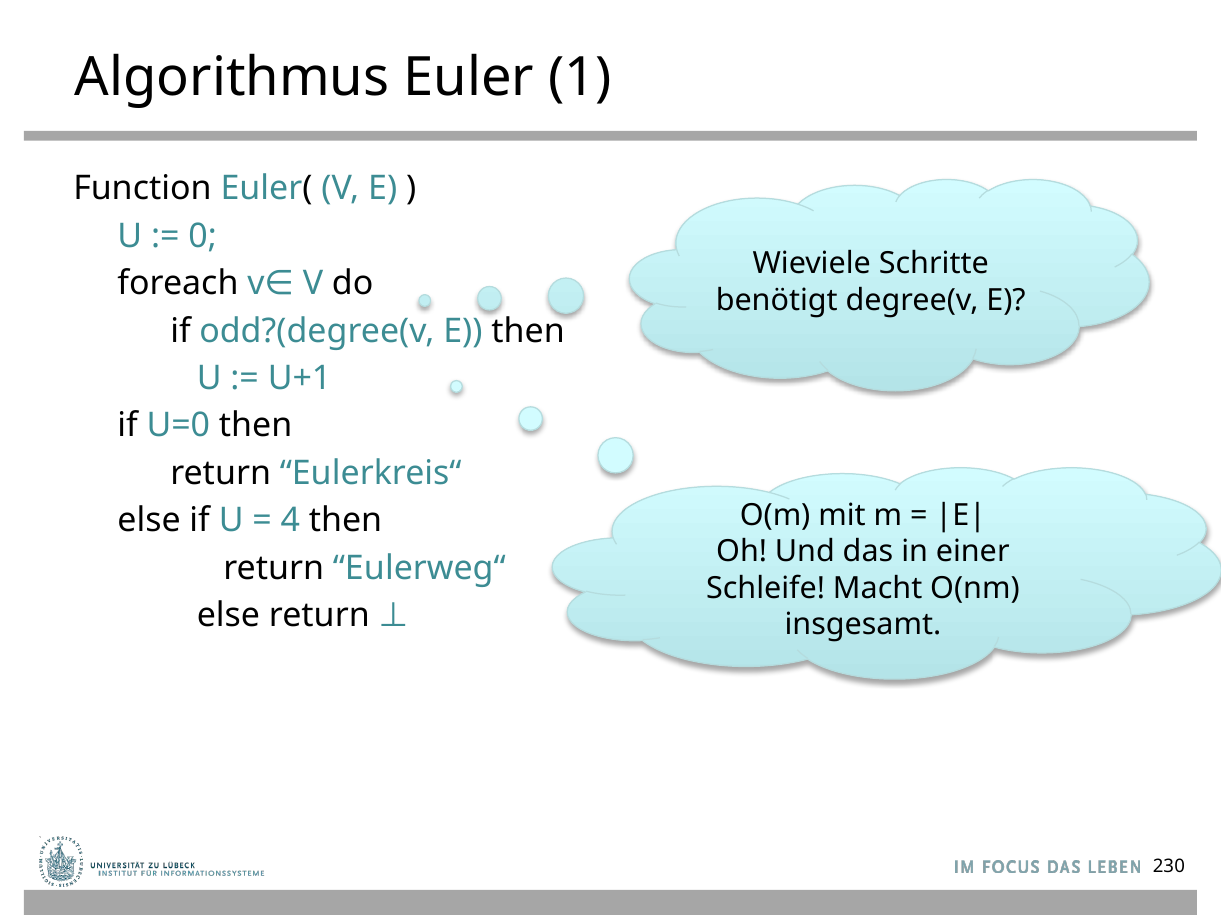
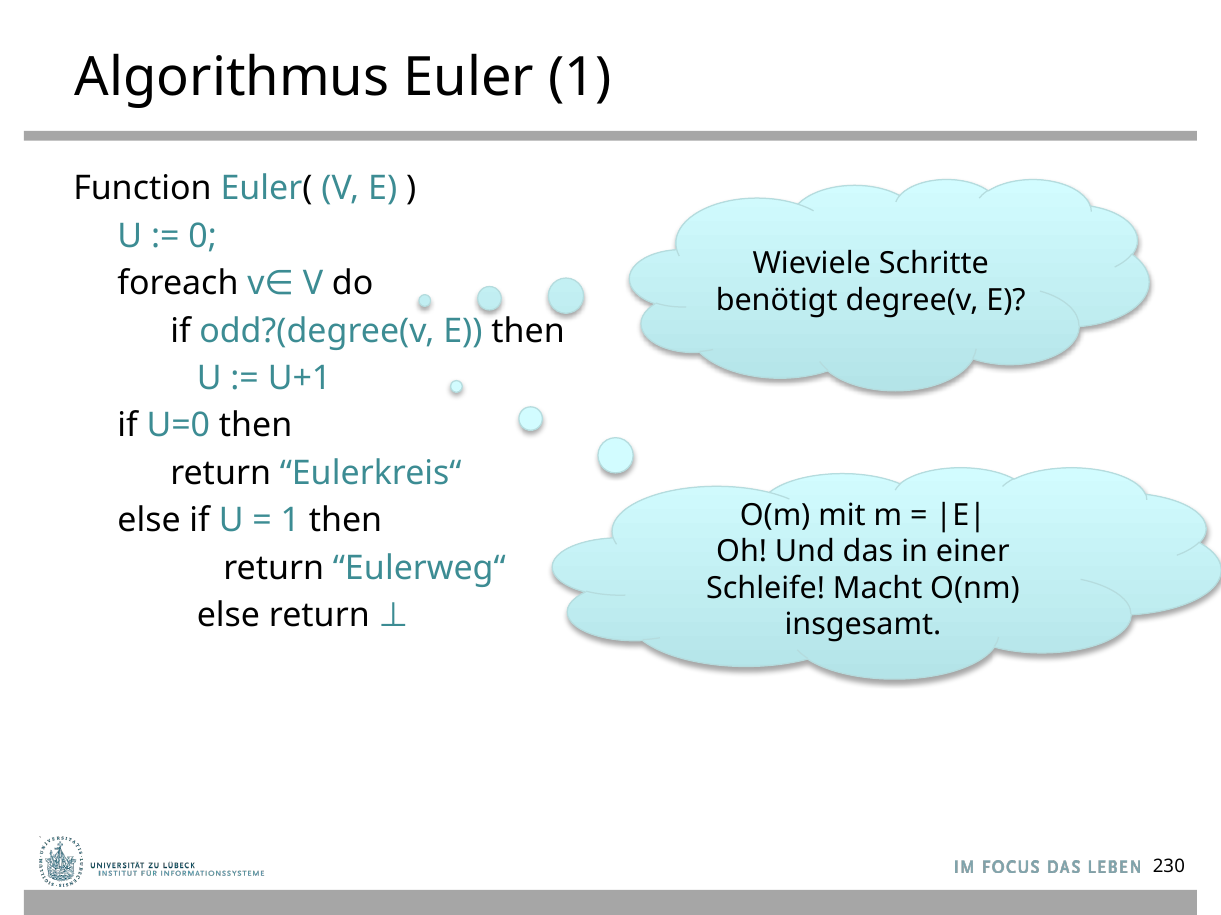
4 at (290, 521): 4 -> 1
